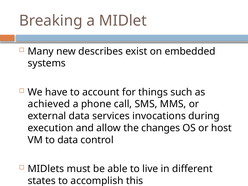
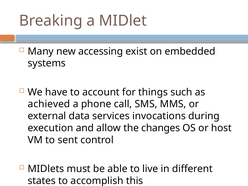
describes: describes -> accessing
to data: data -> sent
